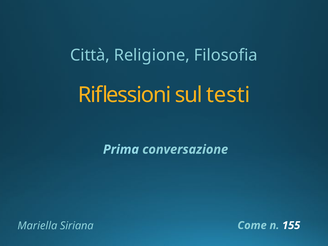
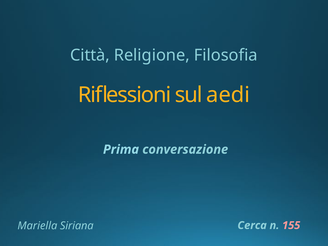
testi: testi -> aedi
Come: Come -> Cerca
155 colour: white -> pink
